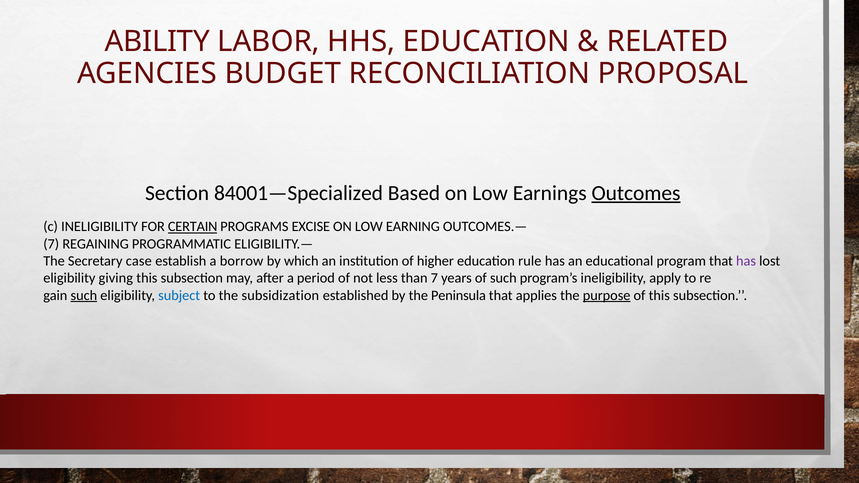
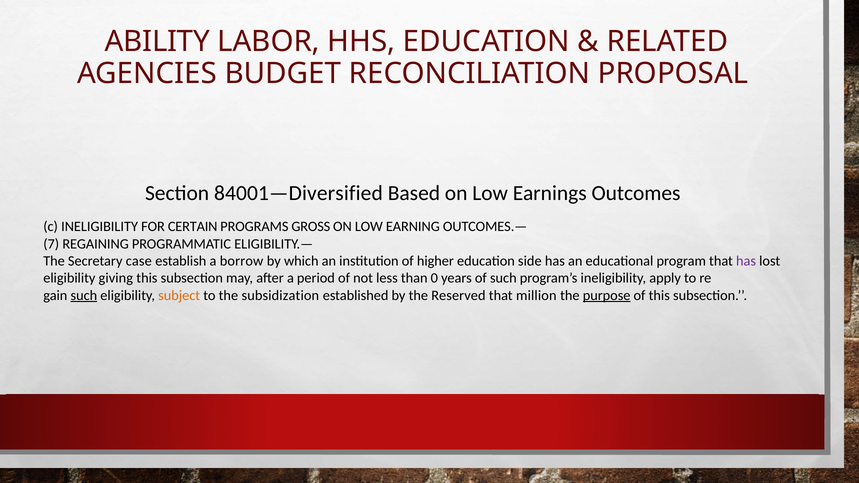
84001—Specialized: 84001—Specialized -> 84001—Diversified
Outcomes underline: present -> none
CERTAIN underline: present -> none
EXCISE: EXCISE -> GROSS
rule: rule -> side
than 7: 7 -> 0
subject colour: blue -> orange
Peninsula: Peninsula -> Reserved
applies: applies -> million
